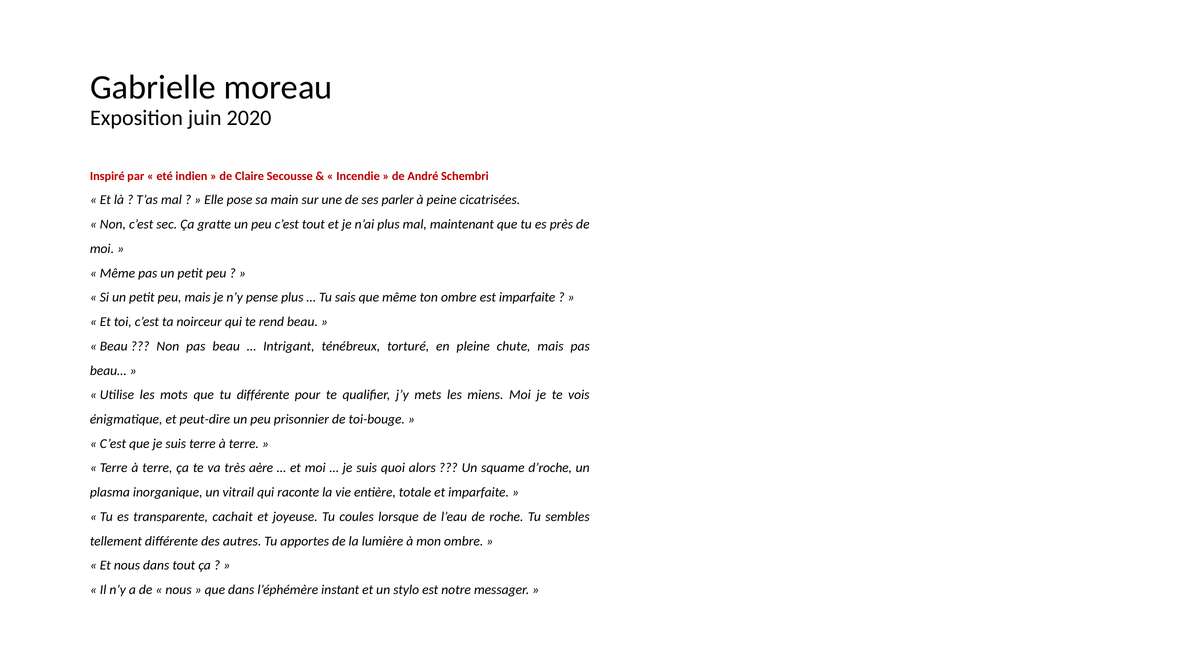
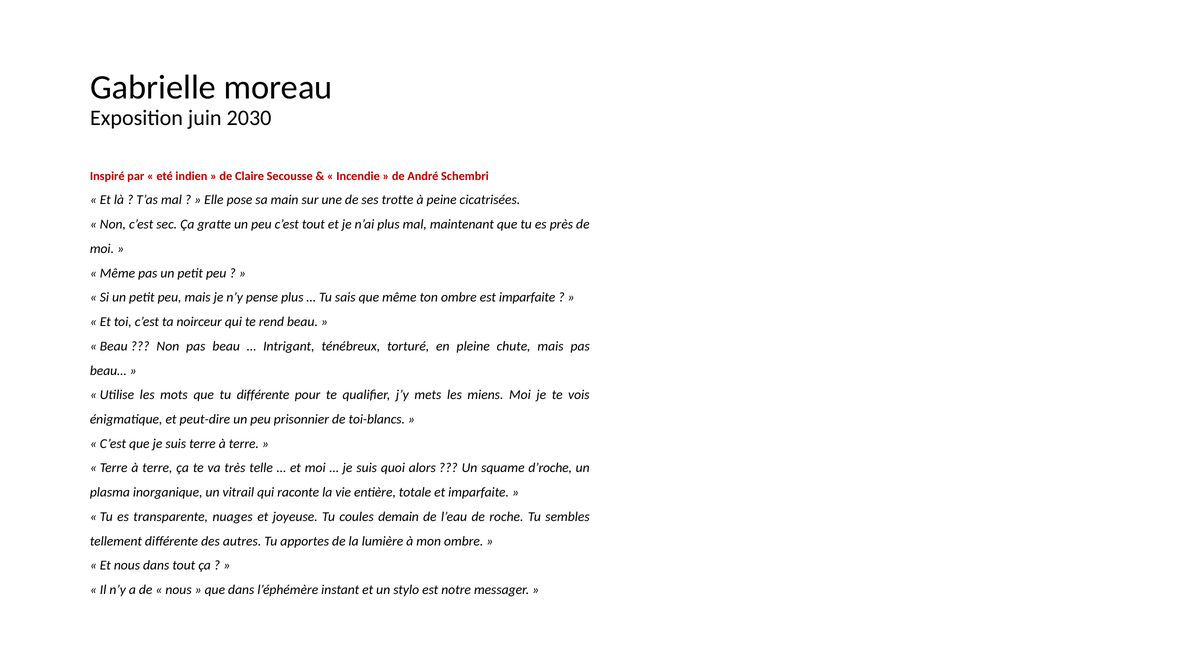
2020: 2020 -> 2030
parler: parler -> trotte
toi-bouge: toi-bouge -> toi-blancs
aère: aère -> telle
cachait: cachait -> nuages
lorsque: lorsque -> demain
